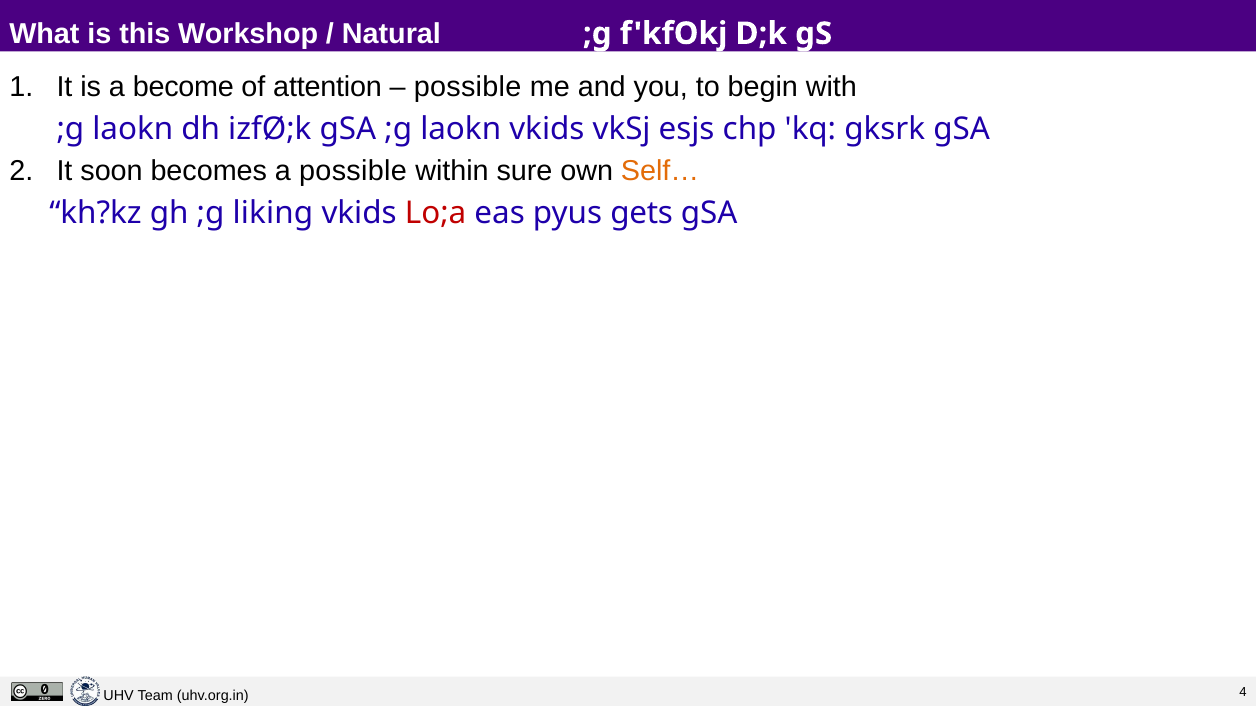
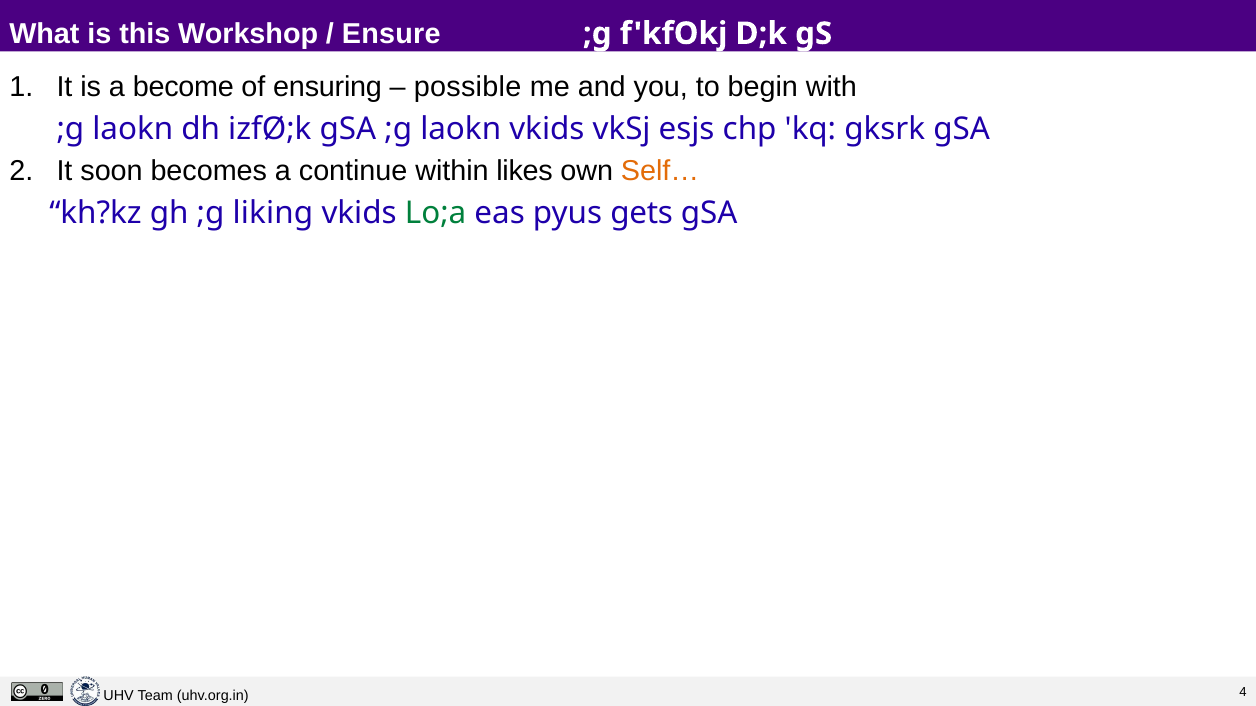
Natural: Natural -> Ensure
attention: attention -> ensuring
a possible: possible -> continue
sure: sure -> likes
Lo;a colour: red -> green
